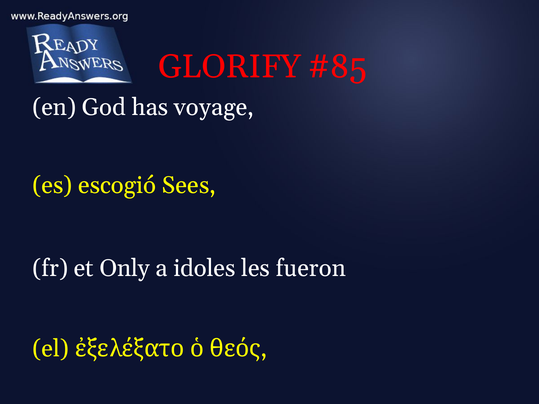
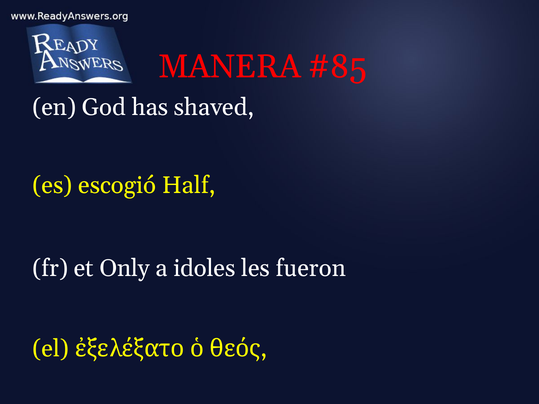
GLORIFY: GLORIFY -> MANERA
voyage: voyage -> shaved
Sees: Sees -> Half
